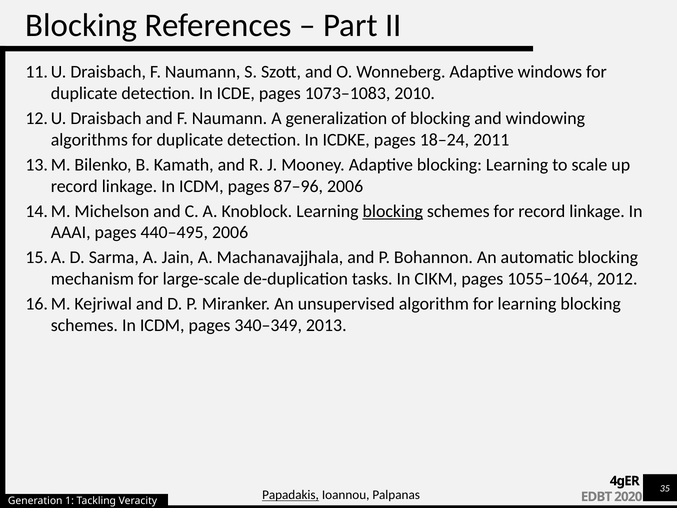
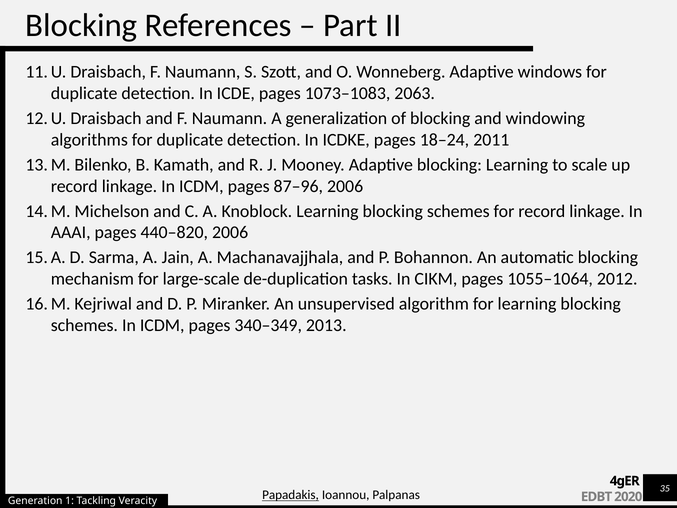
2010: 2010 -> 2063
blocking at (393, 211) underline: present -> none
440–495: 440–495 -> 440–820
